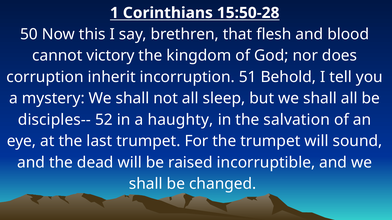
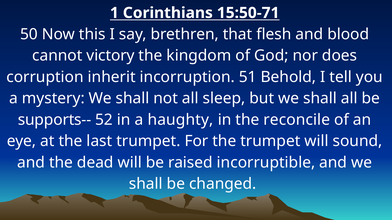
15:50-28: 15:50-28 -> 15:50-71
disciples--: disciples-- -> supports--
salvation: salvation -> reconcile
